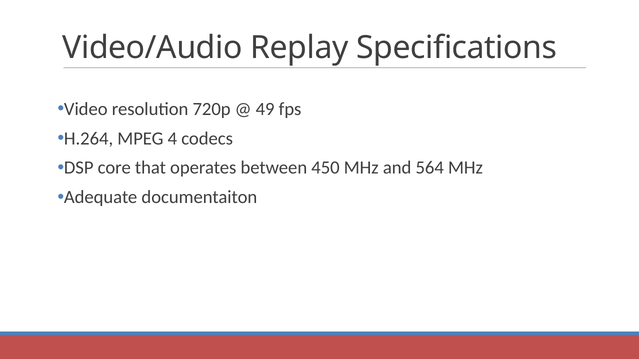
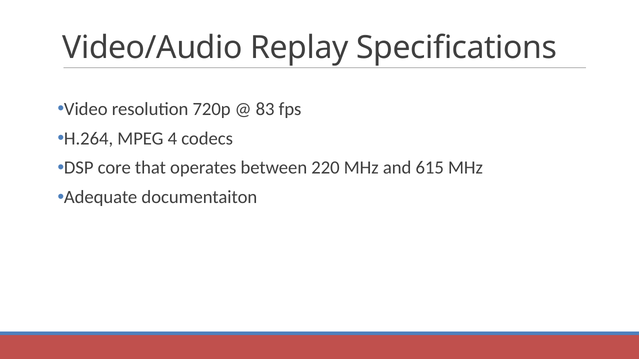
49: 49 -> 83
450: 450 -> 220
564: 564 -> 615
